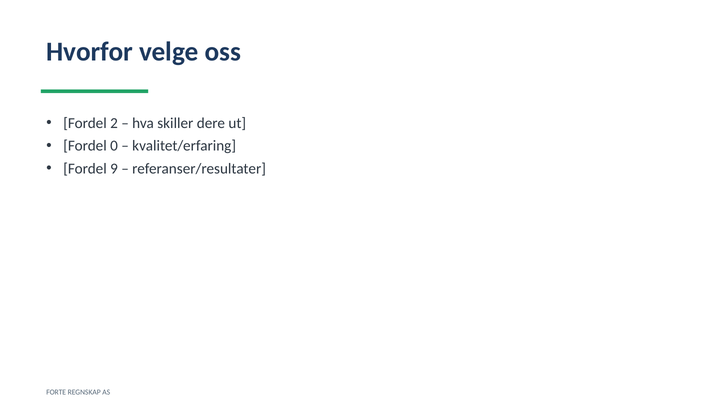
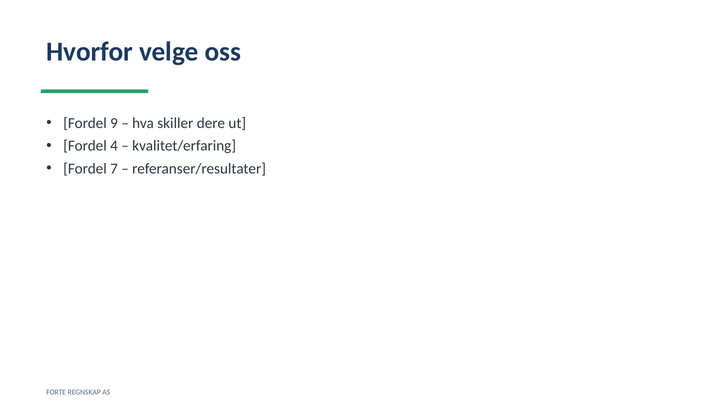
2: 2 -> 9
0: 0 -> 4
9: 9 -> 7
